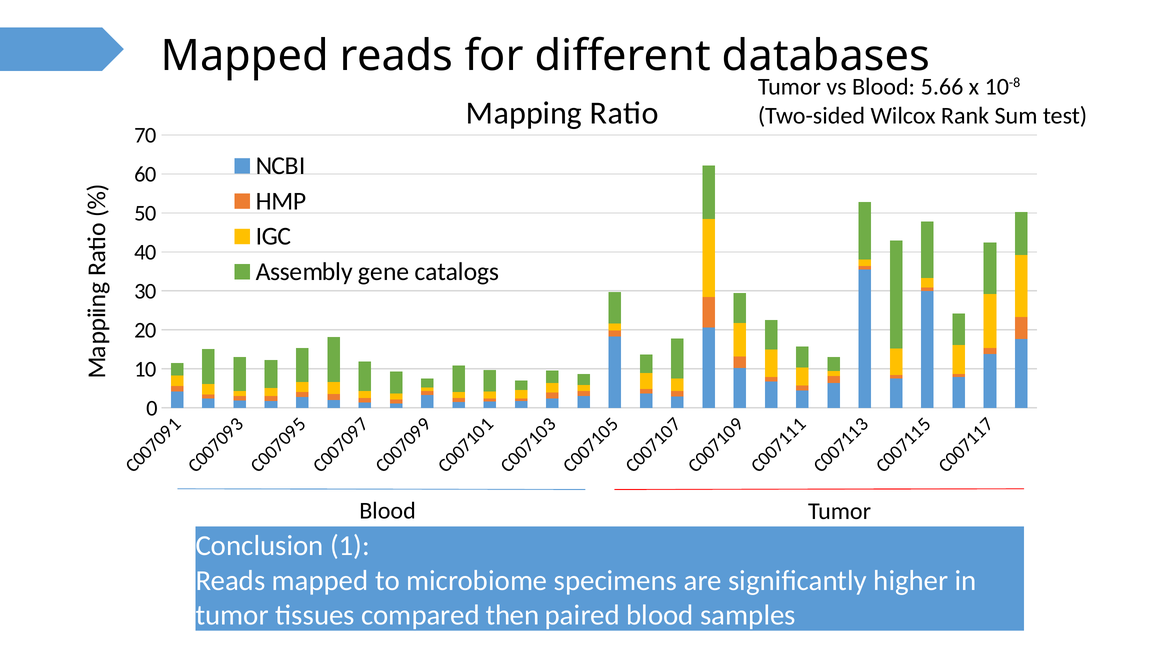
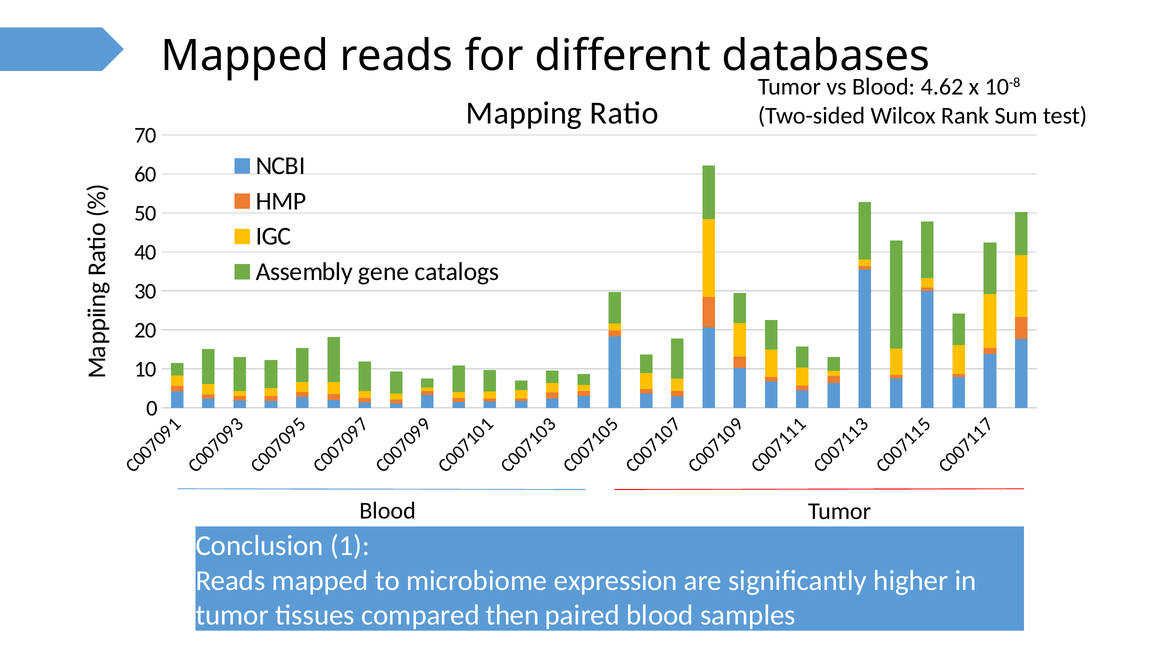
5.66: 5.66 -> 4.62
specimens: specimens -> expression
